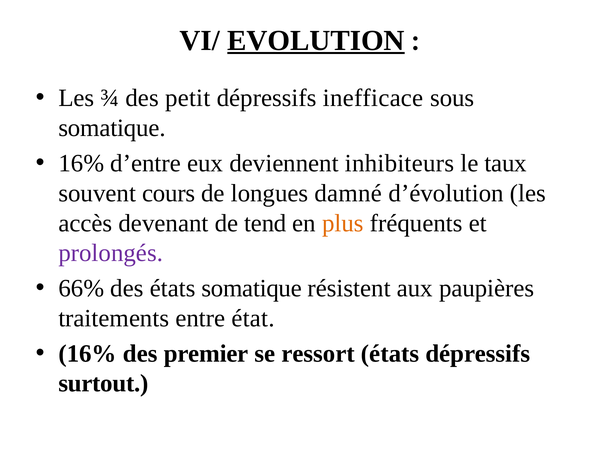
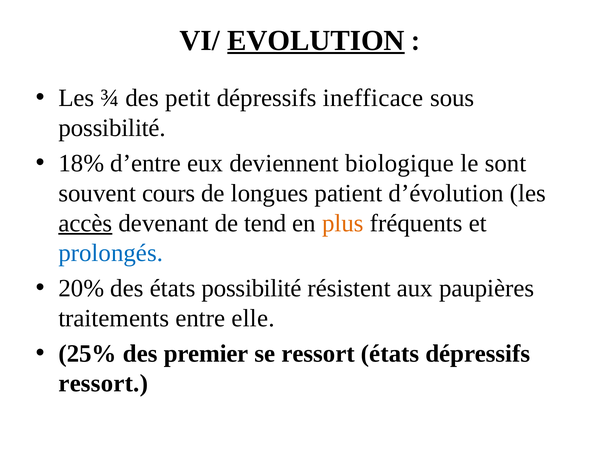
somatique at (112, 128): somatique -> possibilité
16% at (81, 163): 16% -> 18%
inhibiteurs: inhibiteurs -> biologique
taux: taux -> sont
damné: damné -> patient
accès underline: none -> present
prolongés colour: purple -> blue
66%: 66% -> 20%
états somatique: somatique -> possibilité
état: état -> elle
16% at (88, 354): 16% -> 25%
surtout at (103, 384): surtout -> ressort
